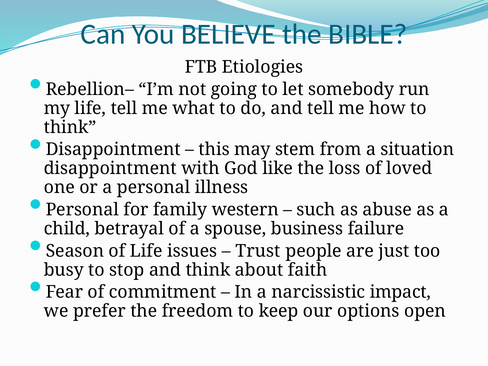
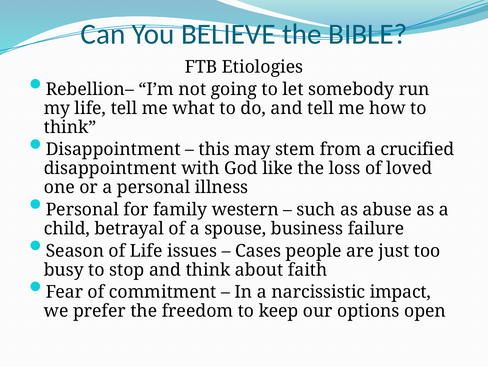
situation: situation -> crucified
Trust: Trust -> Cases
